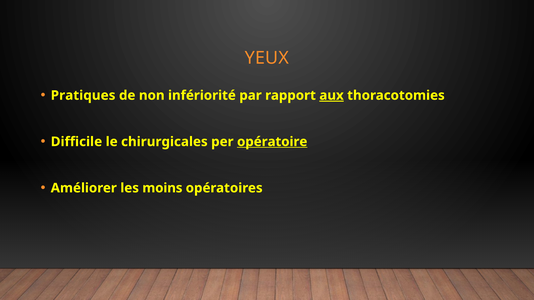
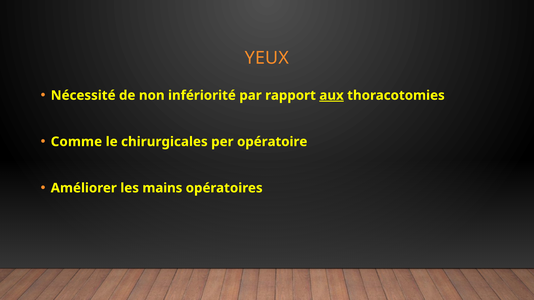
Pratiques: Pratiques -> Nécessité
Difficile: Difficile -> Comme
opératoire underline: present -> none
moins: moins -> mains
